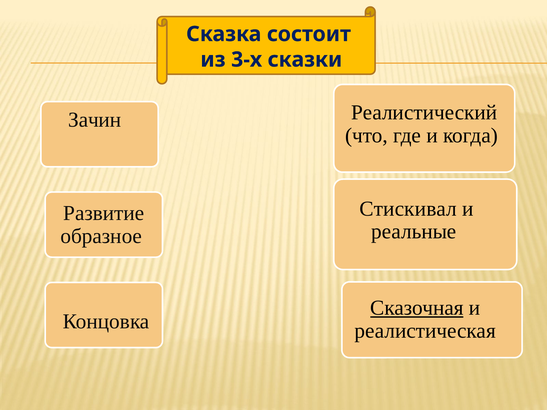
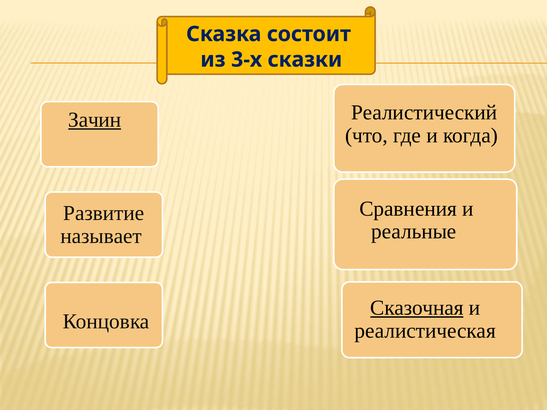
Зачин underline: none -> present
Стискивал: Стискивал -> Сравнения
образное: образное -> называет
